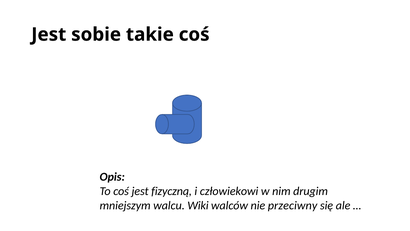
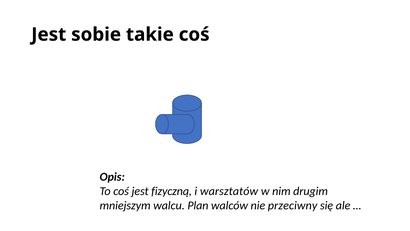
człowiekowi: człowiekowi -> warsztatów
Wiki: Wiki -> Plan
